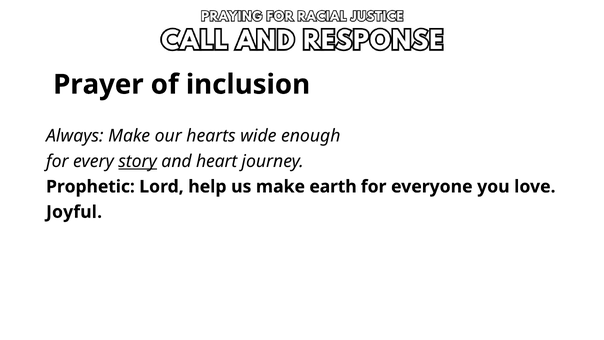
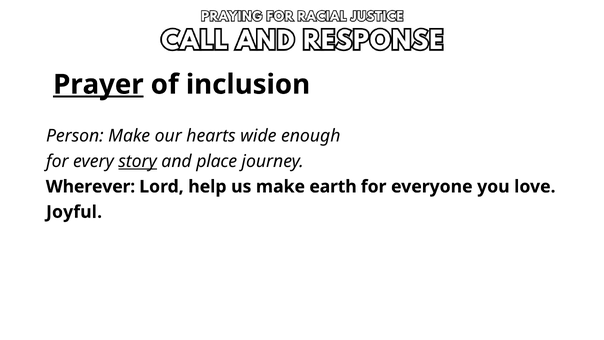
Prayer underline: none -> present
Always: Always -> Person
heart: heart -> place
Prophetic: Prophetic -> Wherever
